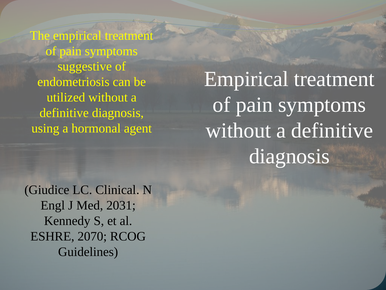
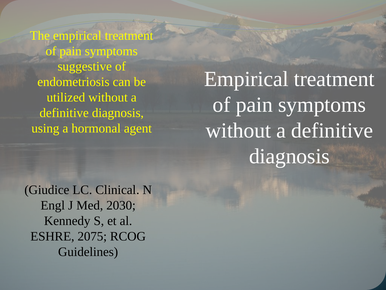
2031: 2031 -> 2030
2070: 2070 -> 2075
